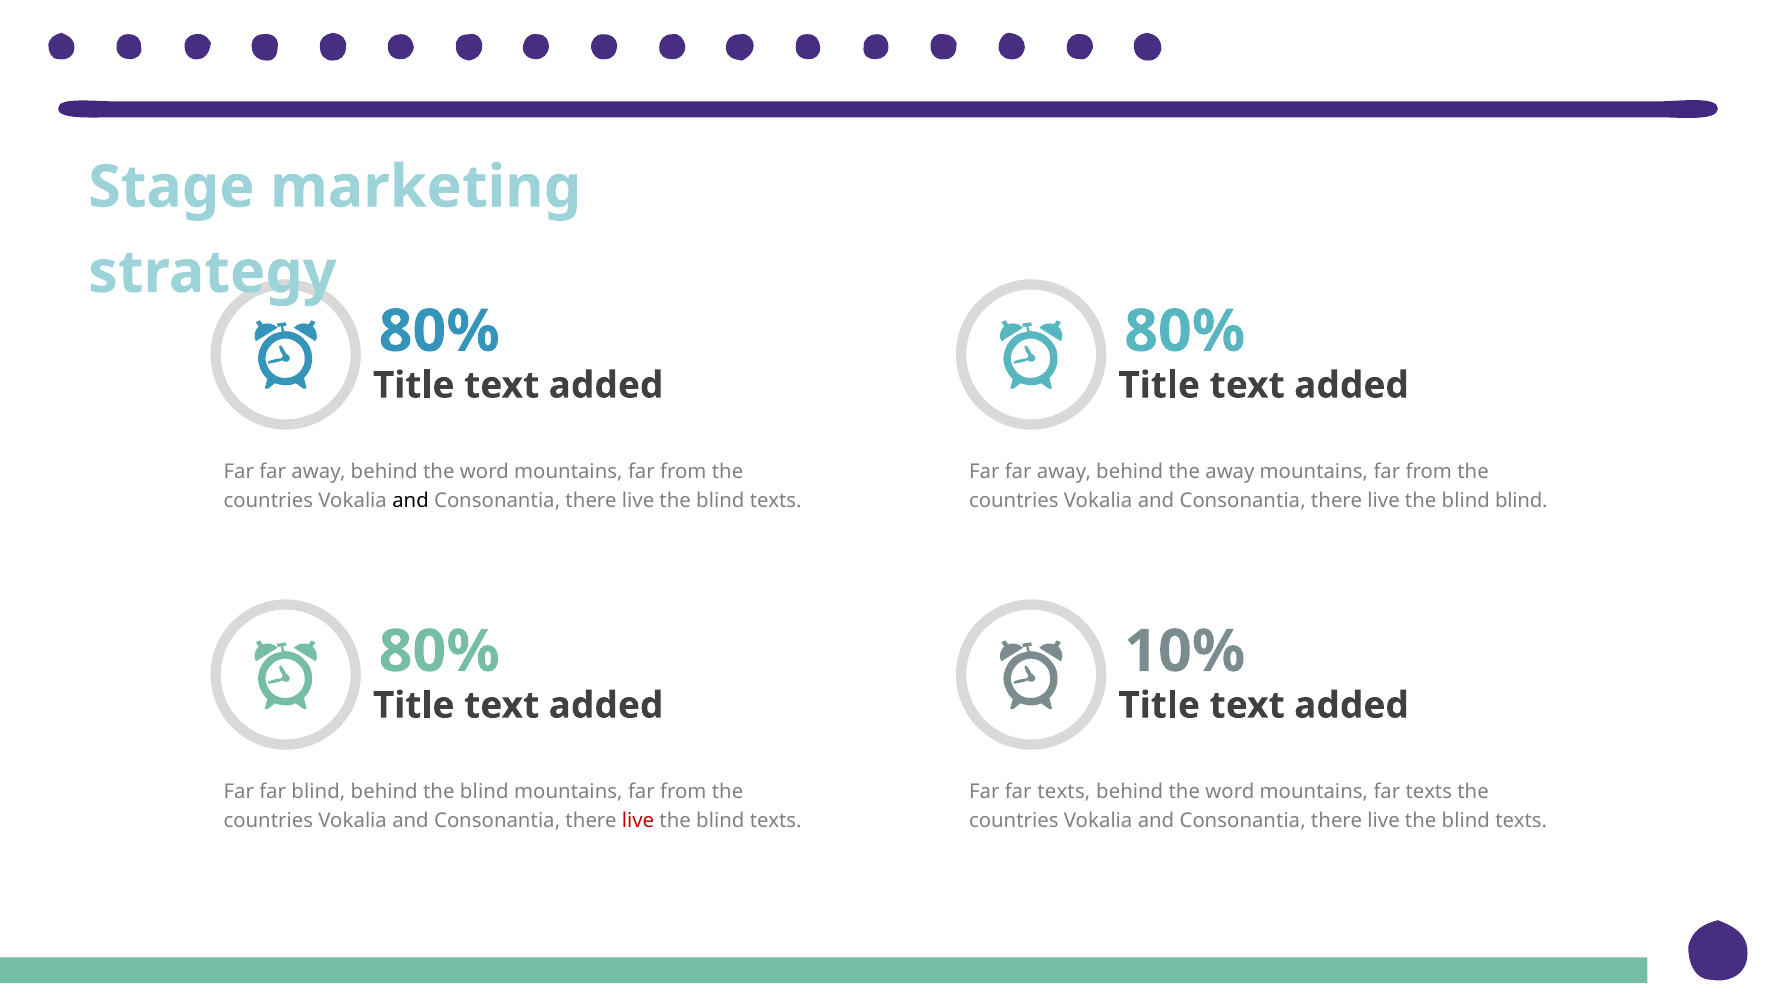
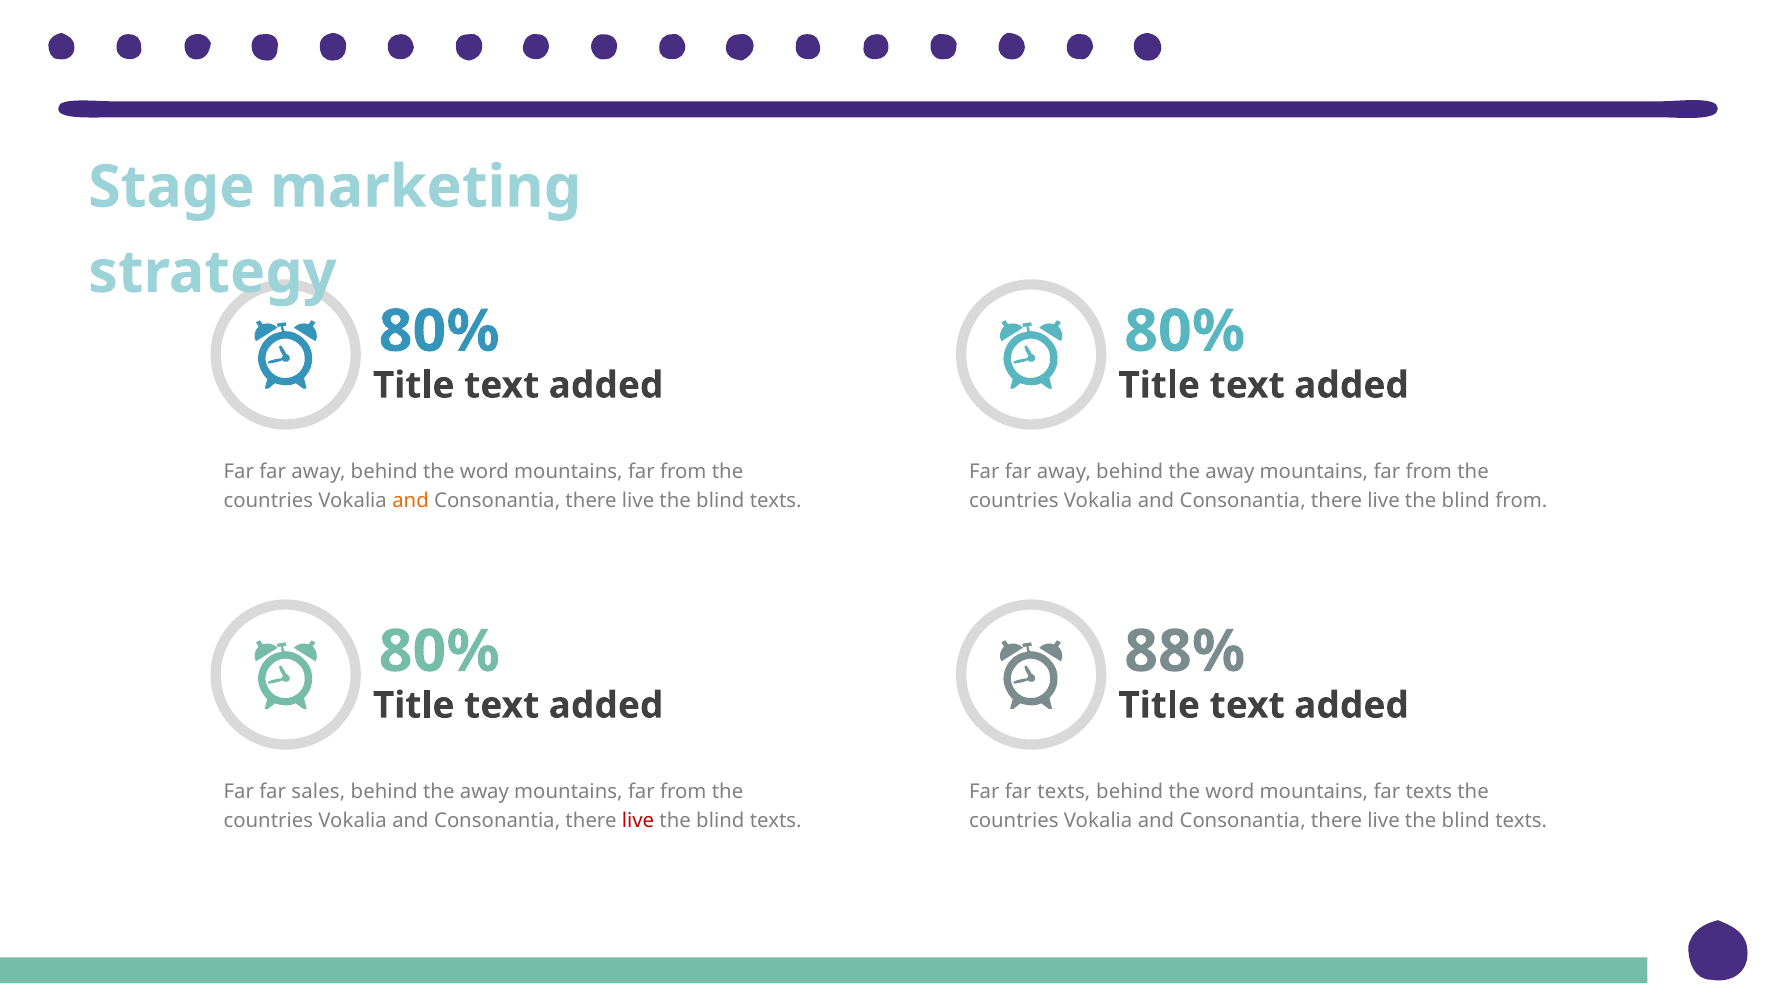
and at (411, 501) colour: black -> orange
blind blind: blind -> from
10%: 10% -> 88%
far blind: blind -> sales
blind at (484, 792): blind -> away
